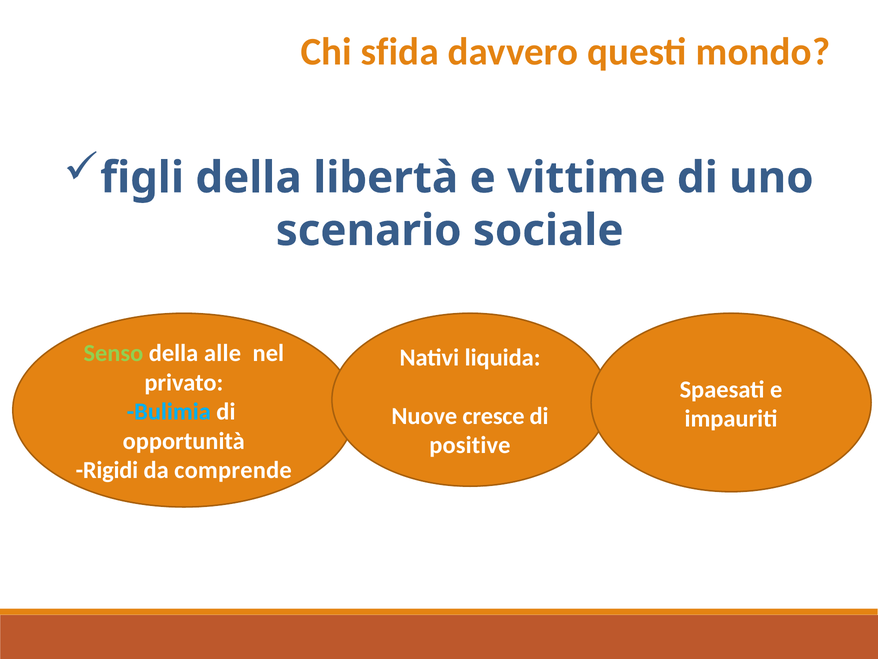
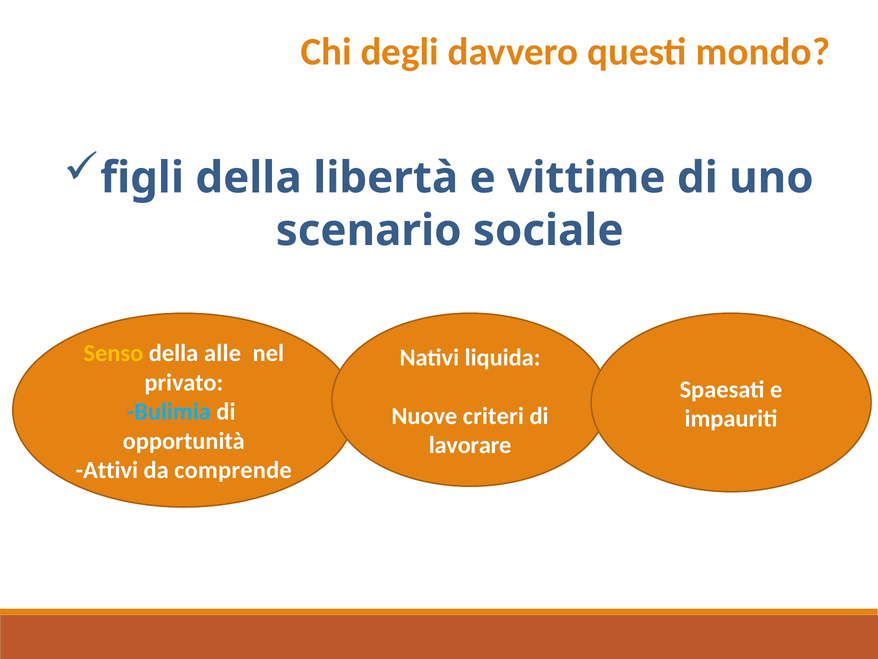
sfida: sfida -> degli
Senso colour: light green -> yellow
cresce: cresce -> criteri
positive: positive -> lavorare
Rigidi: Rigidi -> Attivi
